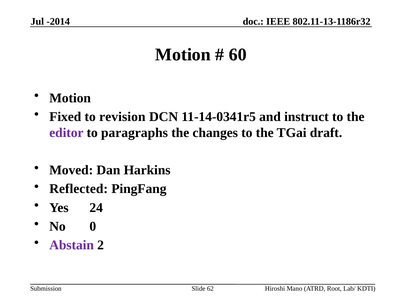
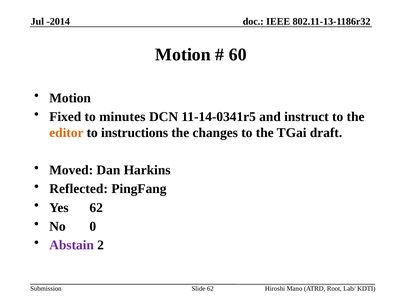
revision: revision -> minutes
editor colour: purple -> orange
paragraphs: paragraphs -> instructions
Yes 24: 24 -> 62
